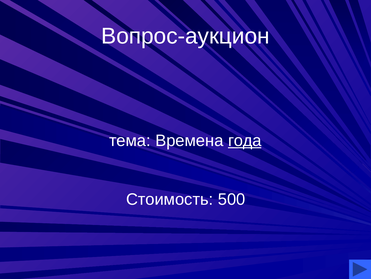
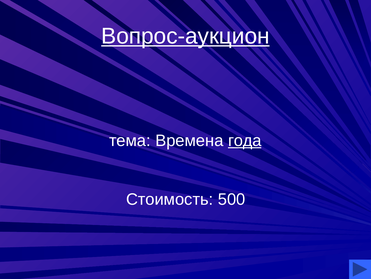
Вопрос-аукцион underline: none -> present
